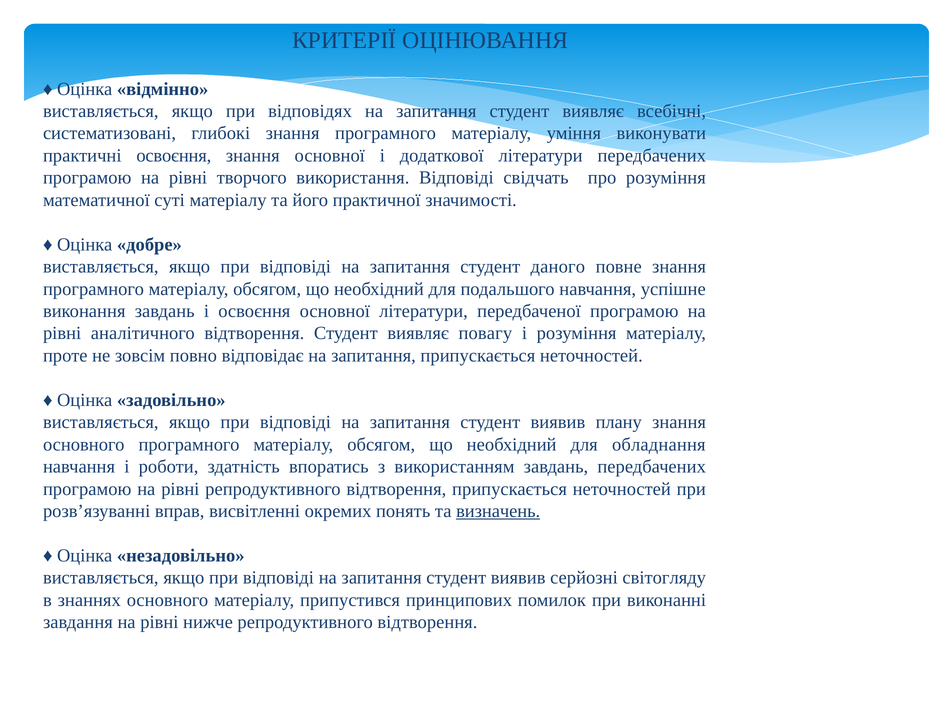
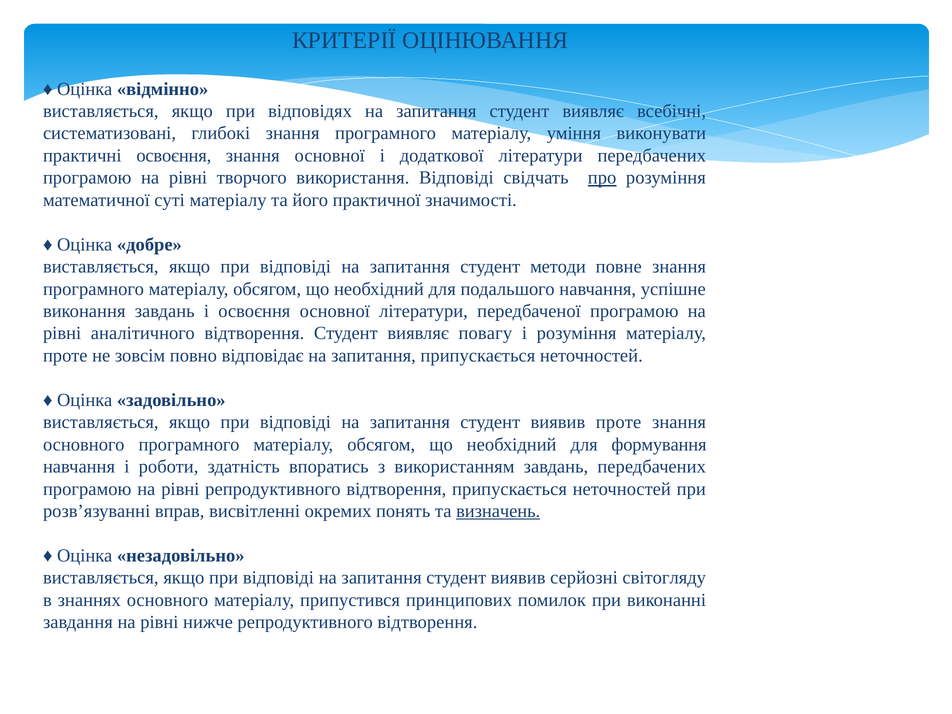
про underline: none -> present
даного: даного -> методи
виявив плану: плану -> проте
обладнання: обладнання -> формування
